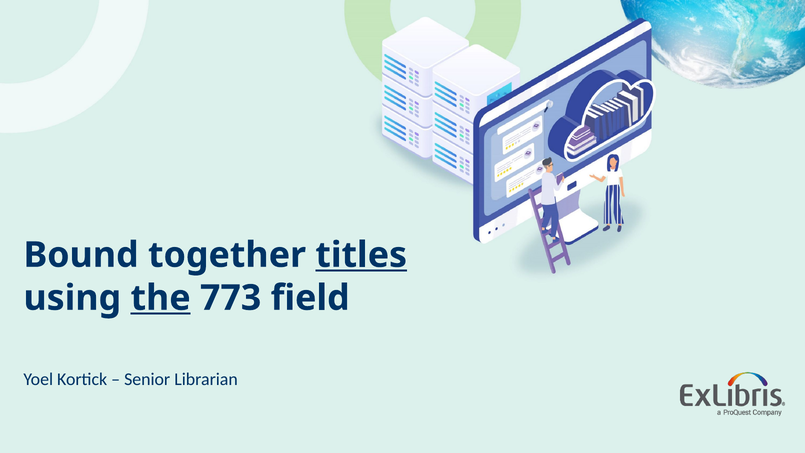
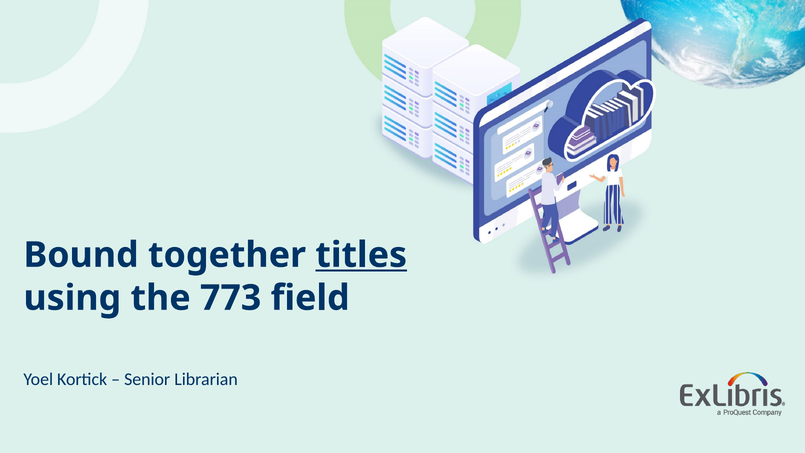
the underline: present -> none
